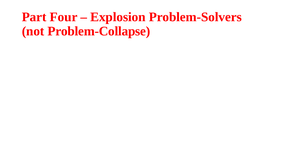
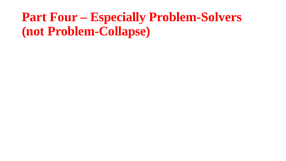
Explosion: Explosion -> Especially
